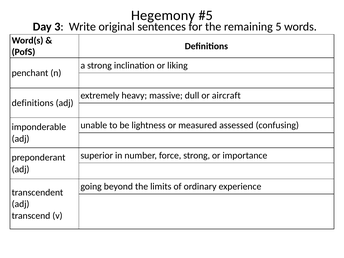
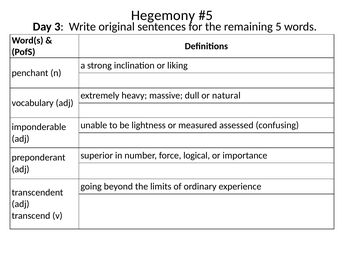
aircraft: aircraft -> natural
definitions at (33, 103): definitions -> vocabulary
force strong: strong -> logical
